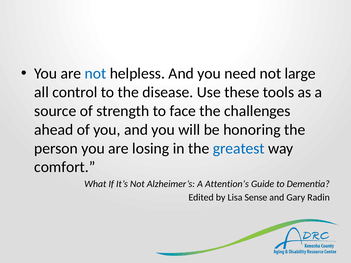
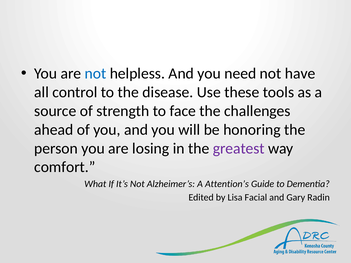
large: large -> have
greatest colour: blue -> purple
Sense: Sense -> Facial
